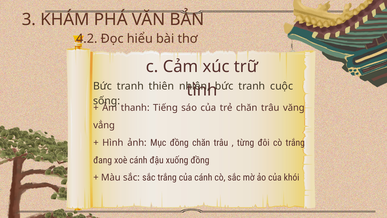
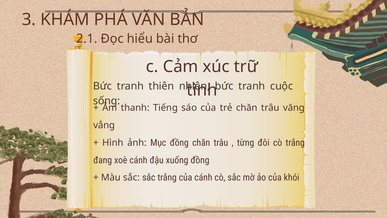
4.2: 4.2 -> 2.1
